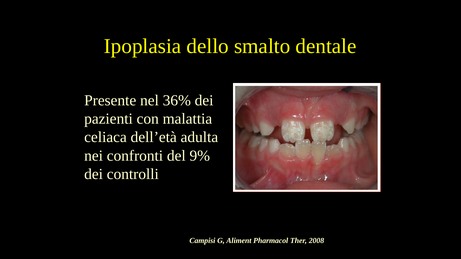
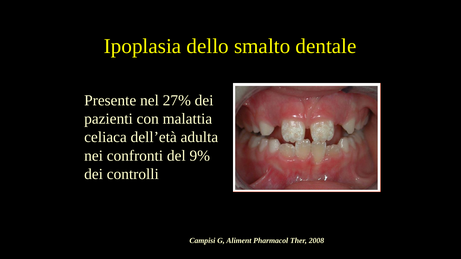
36%: 36% -> 27%
